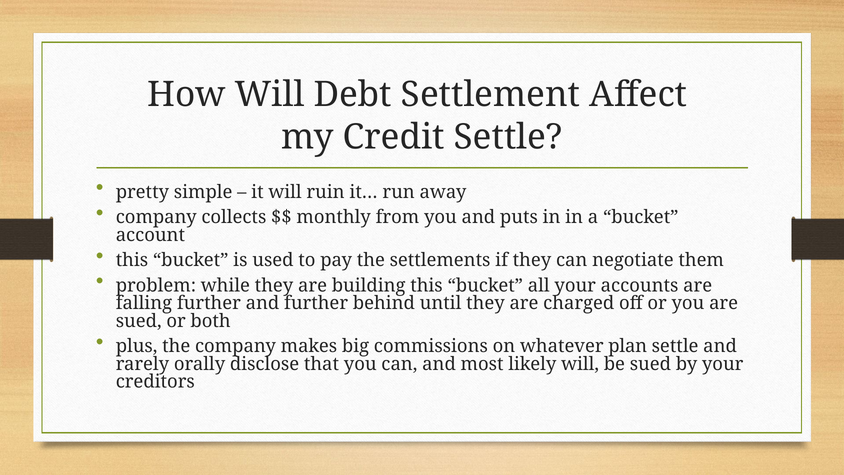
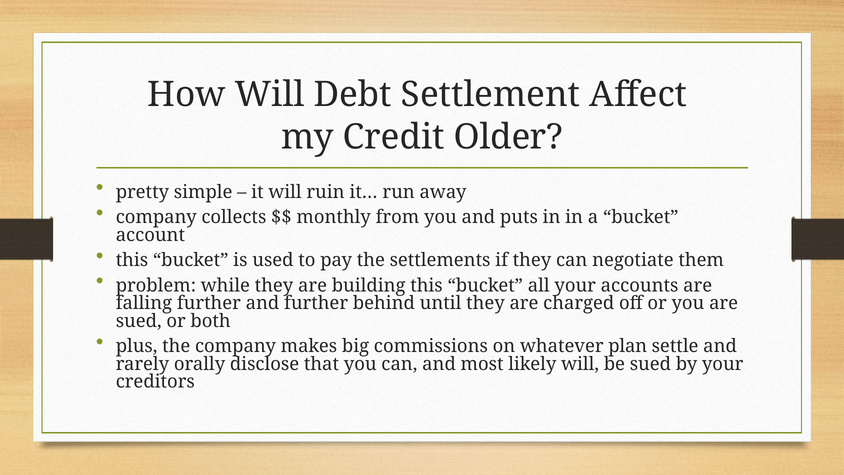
Credit Settle: Settle -> Older
